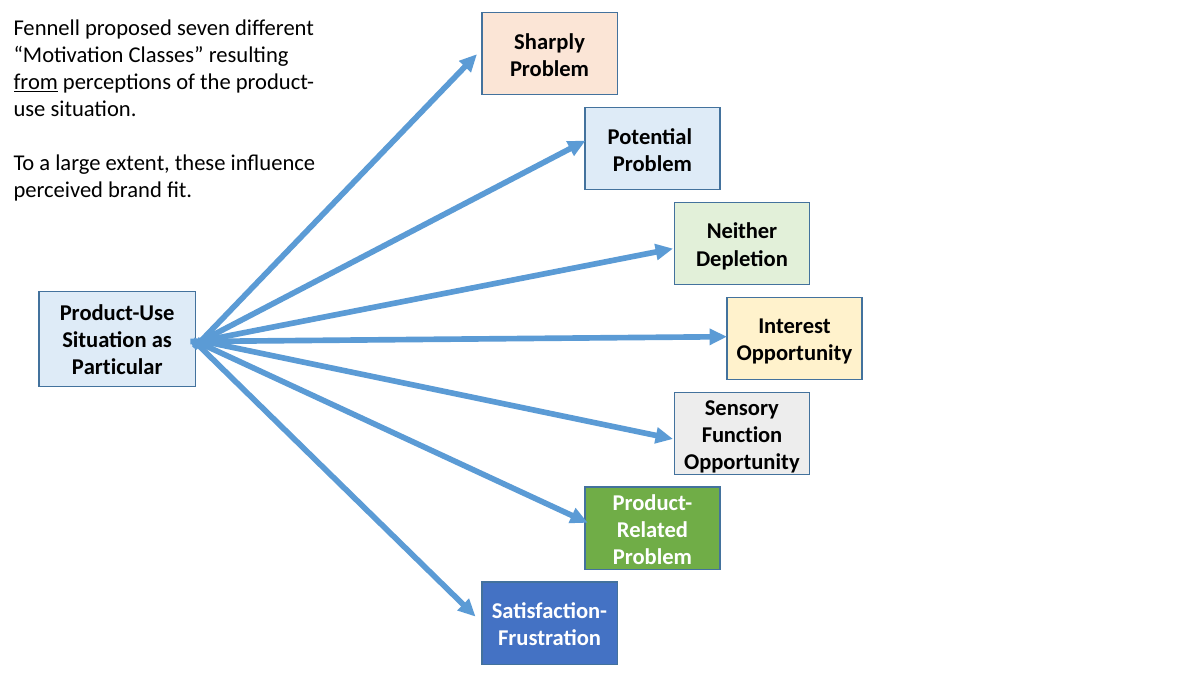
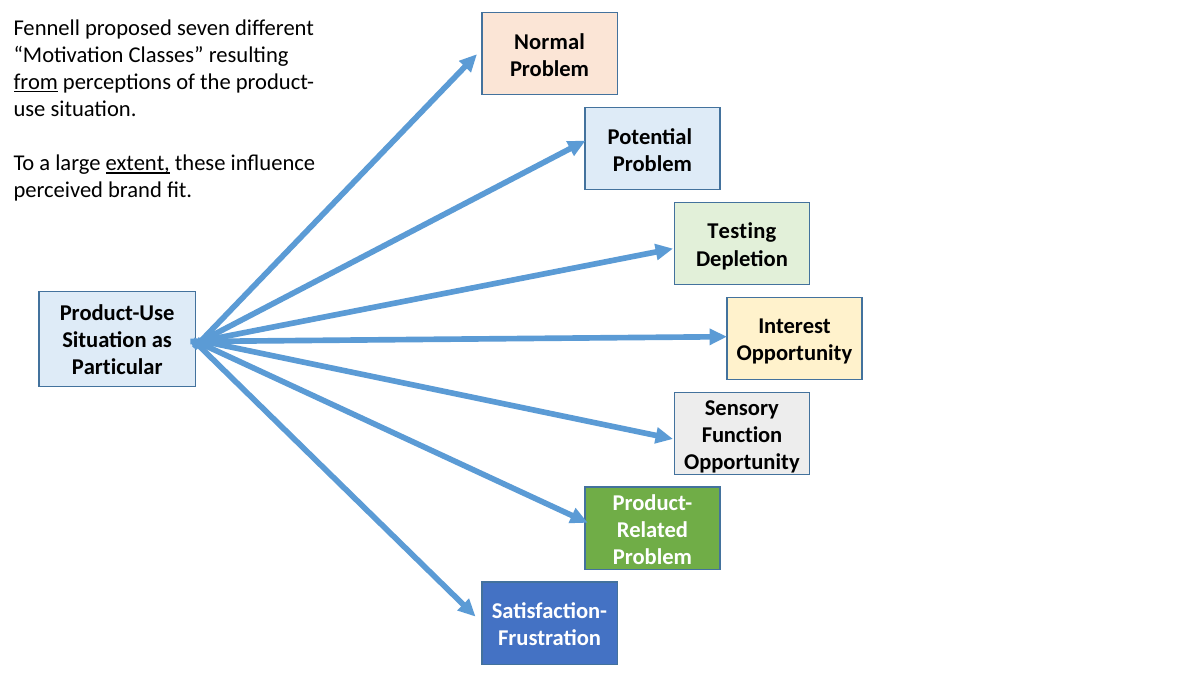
Sharply: Sharply -> Normal
extent underline: none -> present
Neither: Neither -> Testing
